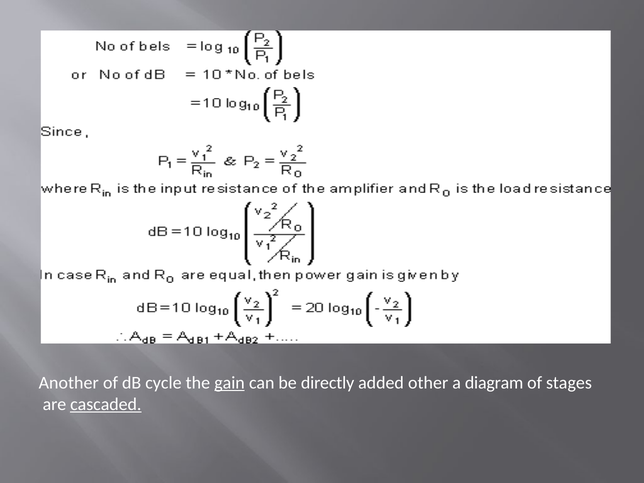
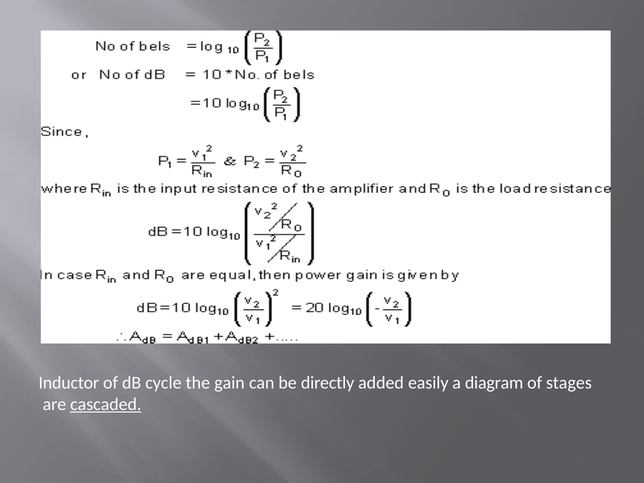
Another: Another -> Inductor
gain underline: present -> none
other: other -> easily
